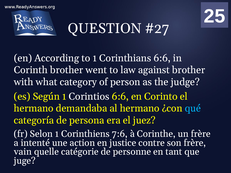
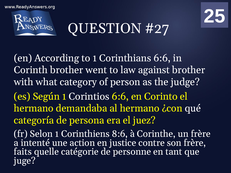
qué colour: light blue -> white
7:6: 7:6 -> 8:6
vain: vain -> faits
